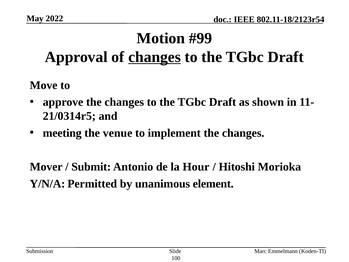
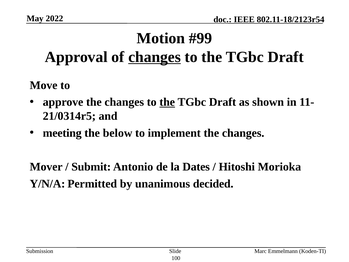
the at (167, 102) underline: none -> present
venue: venue -> below
Hour: Hour -> Dates
element: element -> decided
